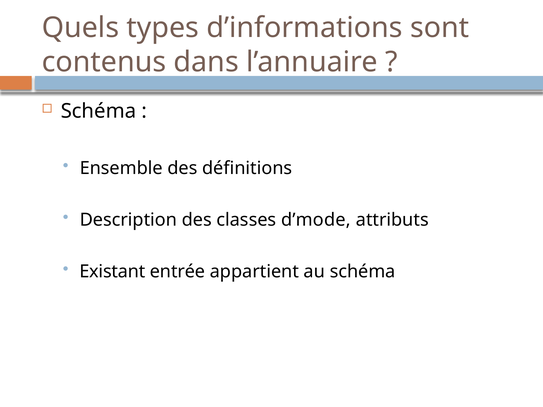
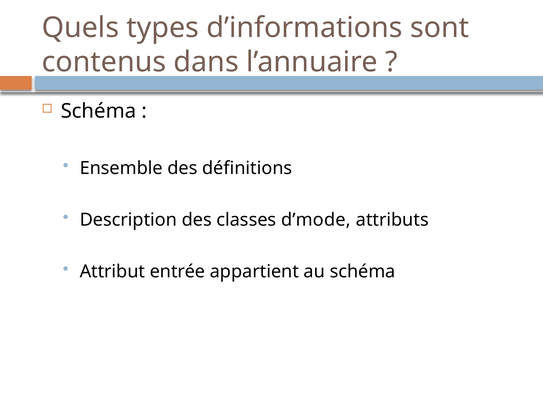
Existant: Existant -> Attribut
